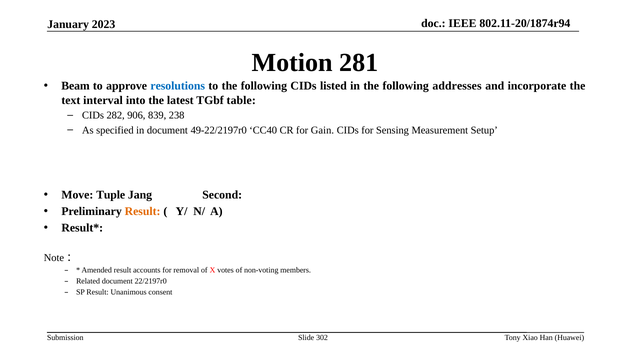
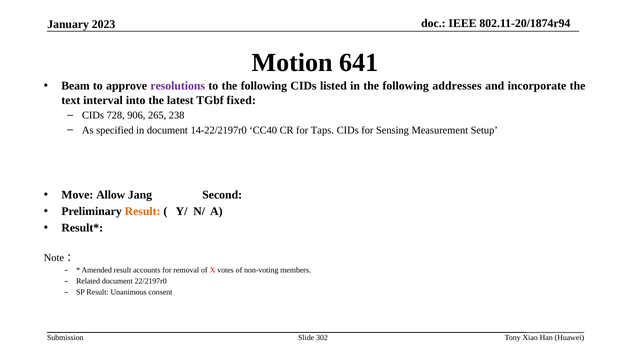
281: 281 -> 641
resolutions colour: blue -> purple
table: table -> fixed
282: 282 -> 728
839: 839 -> 265
49-22/2197r0: 49-22/2197r0 -> 14-22/2197r0
Gain: Gain -> Taps
Tuple: Tuple -> Allow
